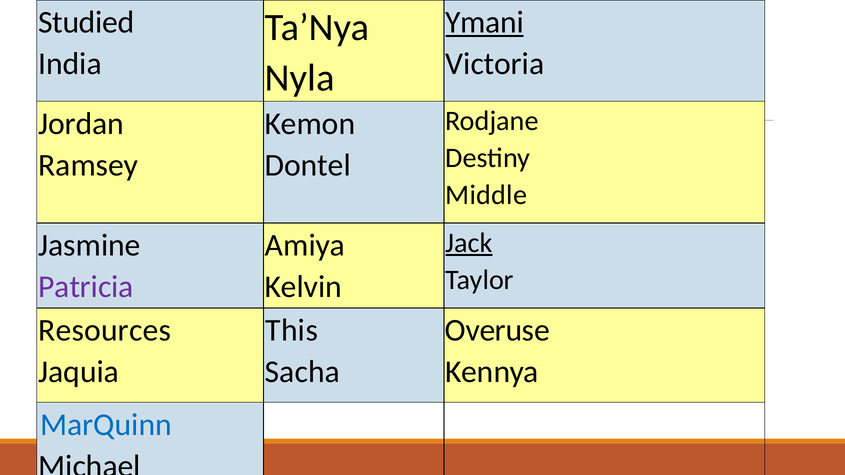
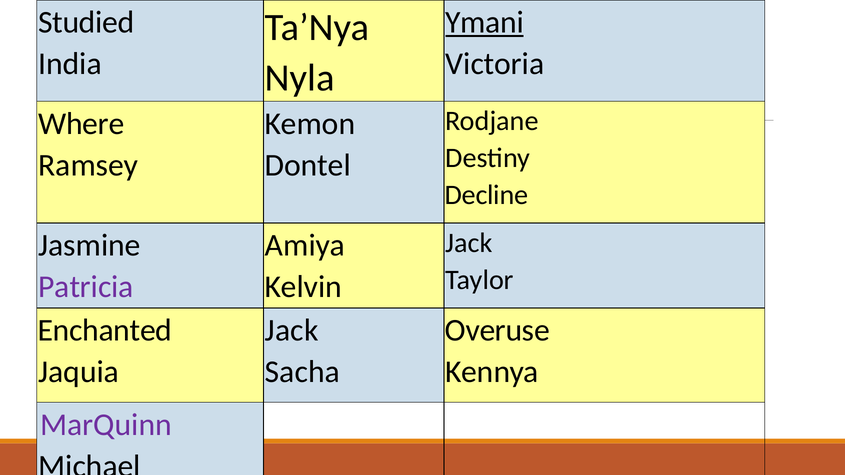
Jordan: Jordan -> Where
Middle: Middle -> Decline
Jack at (469, 243) underline: present -> none
Resources: Resources -> Enchanted
This at (292, 331): This -> Jack
MarQuinn colour: blue -> purple
